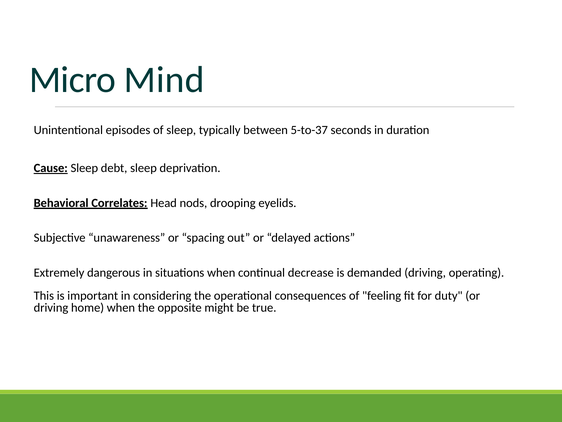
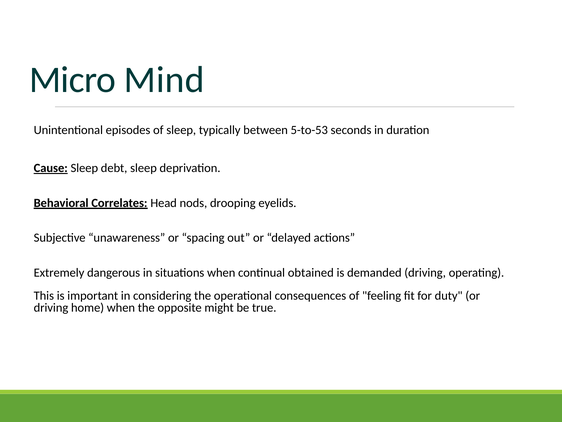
5-to-37: 5-to-37 -> 5-to-53
decrease: decrease -> obtained
